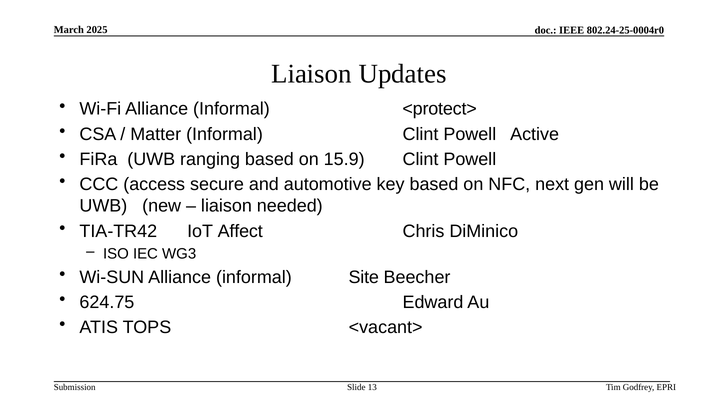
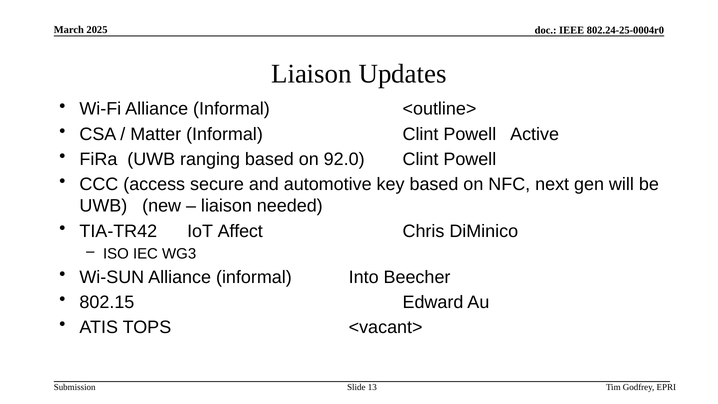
<protect>: <protect> -> <outline>
15.9: 15.9 -> 92.0
Site: Site -> Into
624.75: 624.75 -> 802.15
